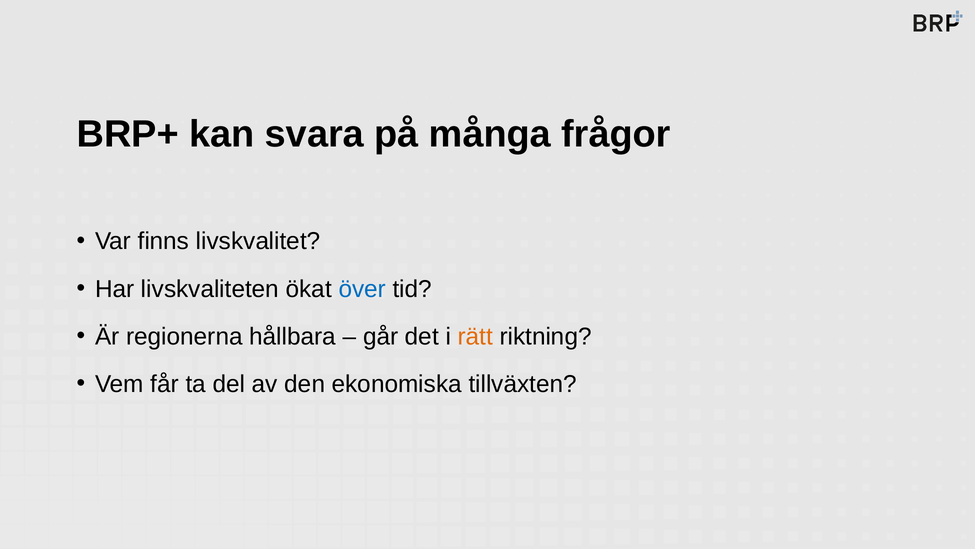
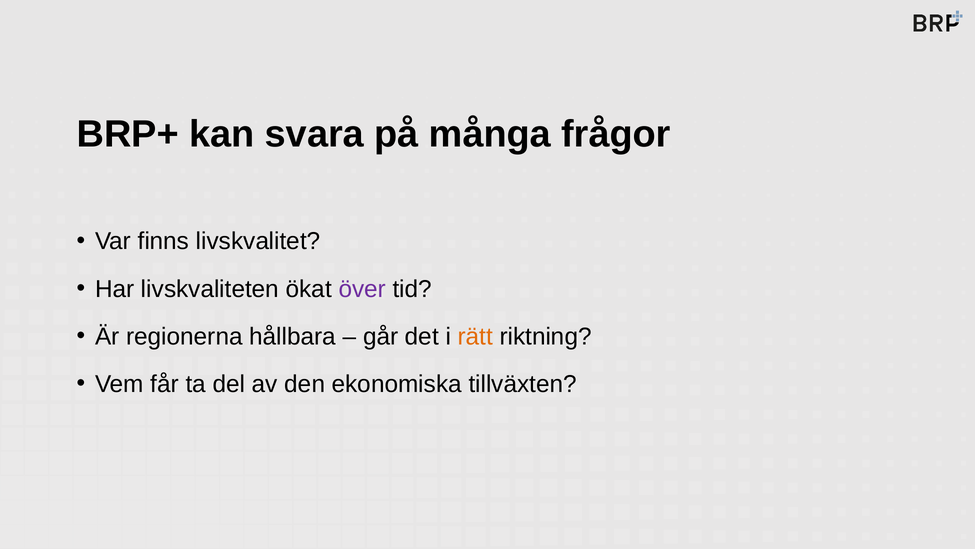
över colour: blue -> purple
